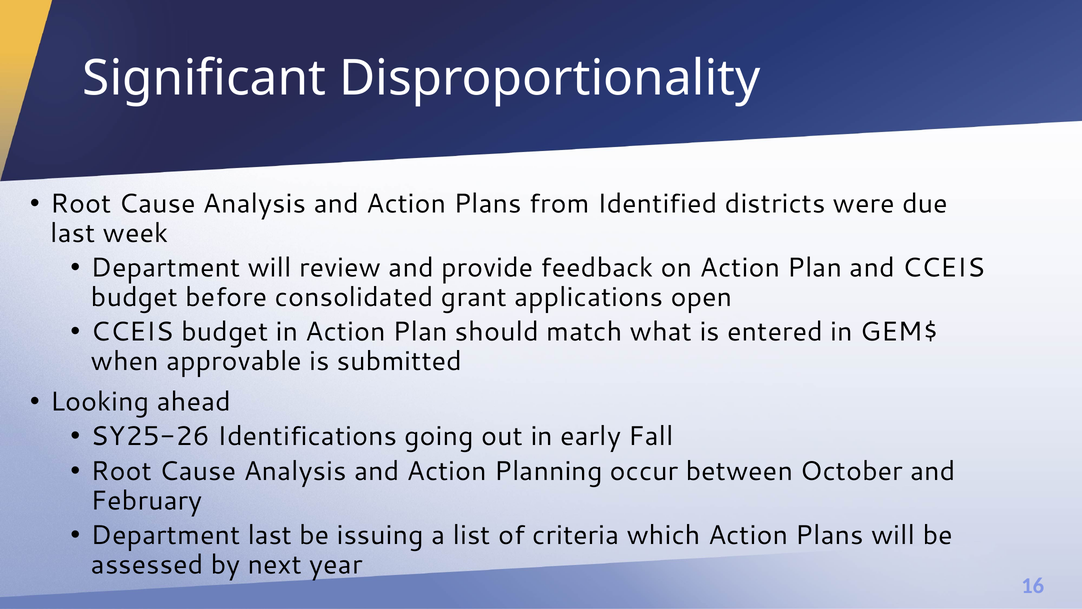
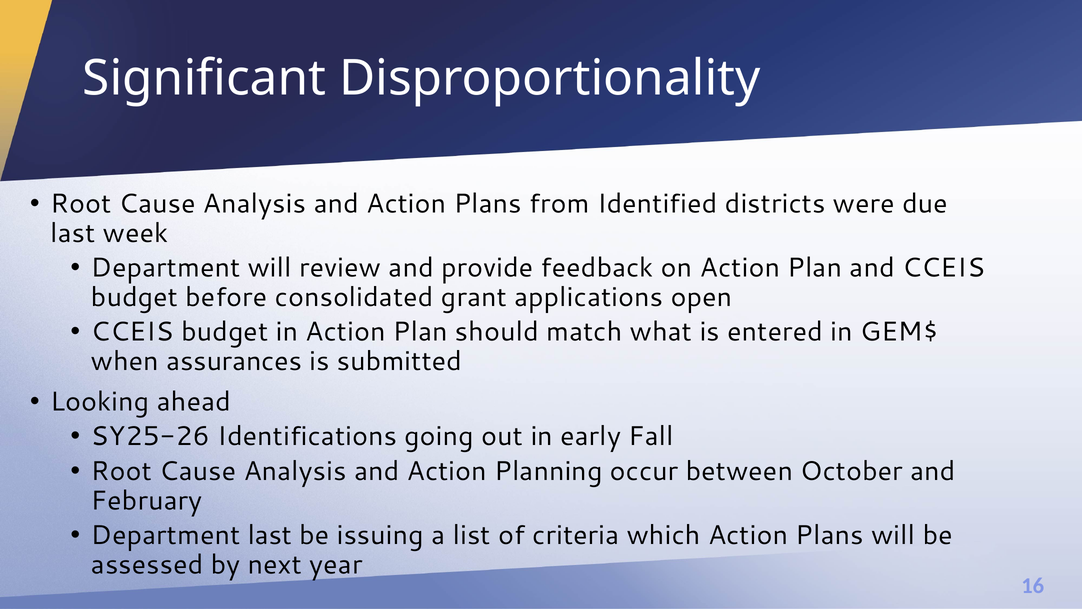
approvable: approvable -> assurances
